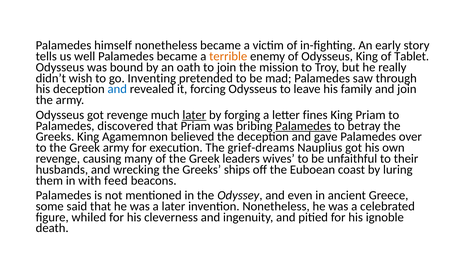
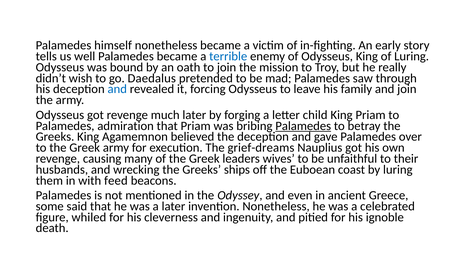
terrible colour: orange -> blue
of Tablet: Tablet -> Luring
Inventing: Inventing -> Daedalus
later at (194, 115) underline: present -> none
fines: fines -> child
discovered: discovered -> admiration
